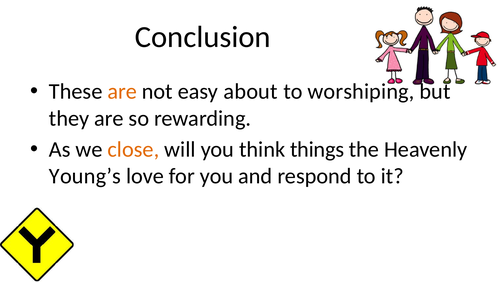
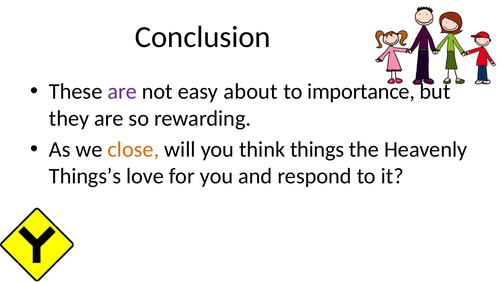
are at (122, 92) colour: orange -> purple
worshiping: worshiping -> importance
Young’s: Young’s -> Things’s
